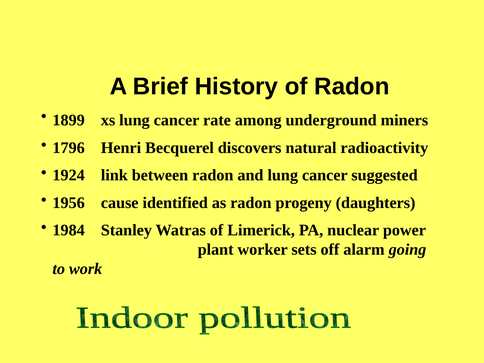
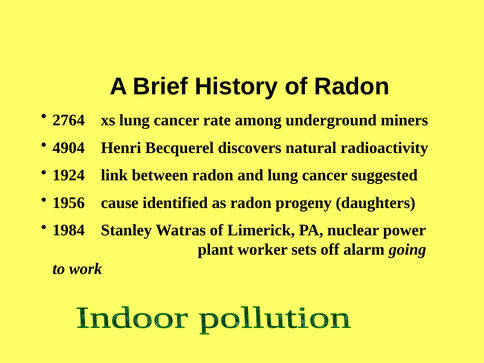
1899: 1899 -> 2764
1796: 1796 -> 4904
